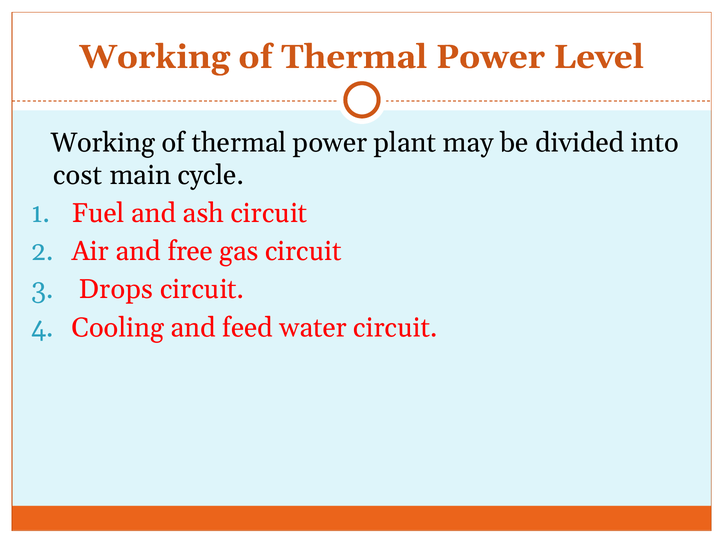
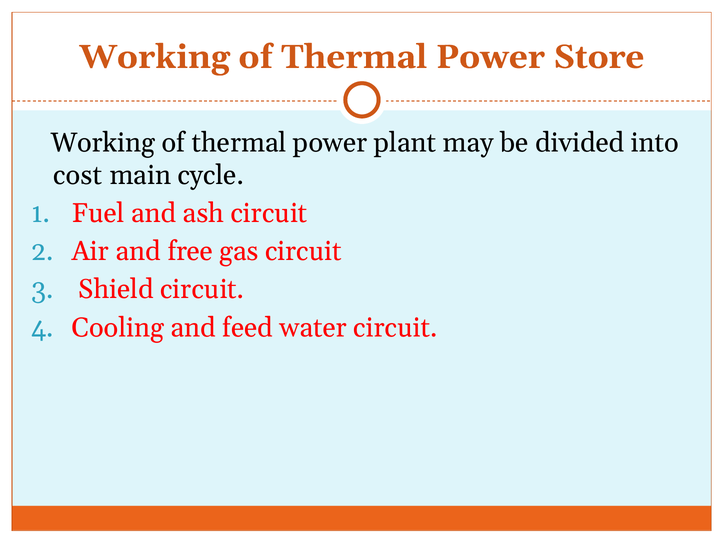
Level: Level -> Store
Drops: Drops -> Shield
